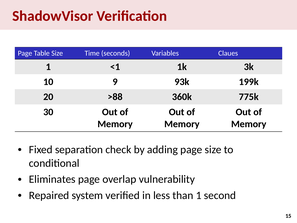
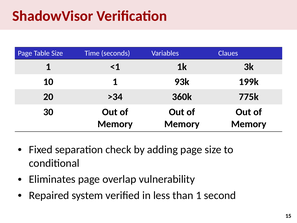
10 9: 9 -> 1
>88: >88 -> >34
